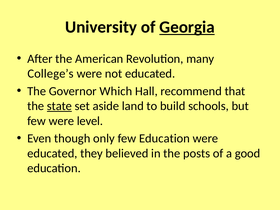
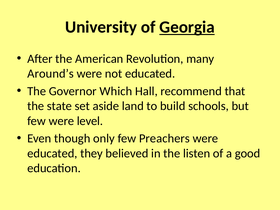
College’s: College’s -> Around’s
state underline: present -> none
few Education: Education -> Preachers
posts: posts -> listen
